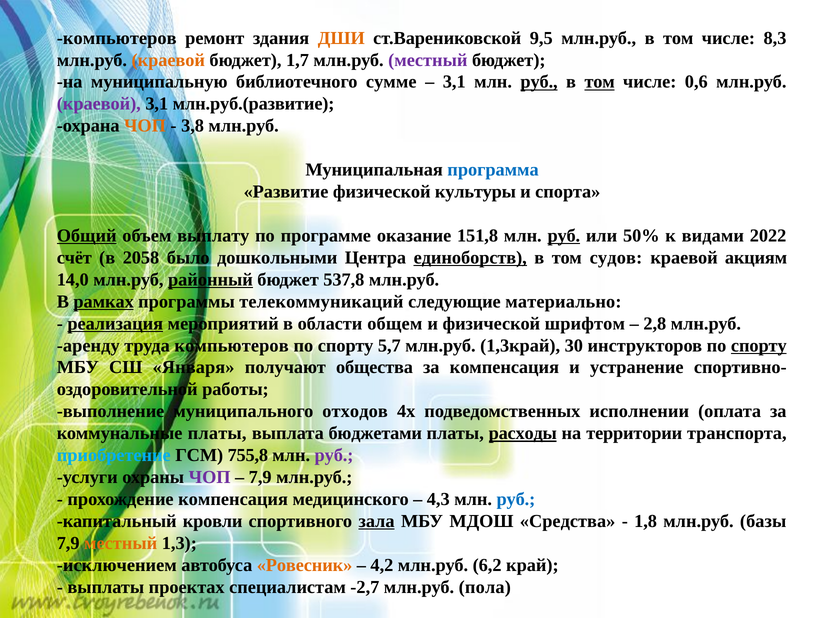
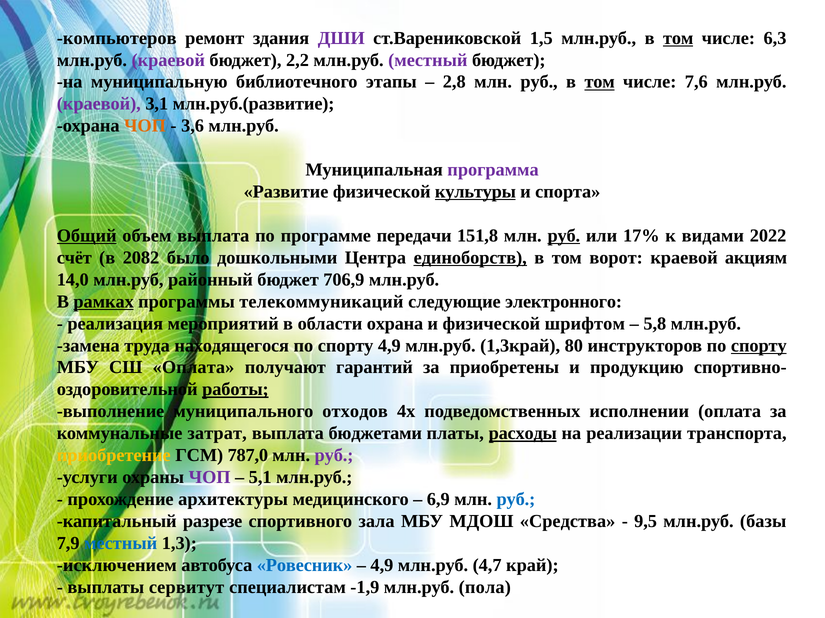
ДШИ colour: orange -> purple
9,5: 9,5 -> 1,5
том at (678, 38) underline: none -> present
8,3: 8,3 -> 6,3
краевой at (168, 60) colour: orange -> purple
1,7: 1,7 -> 2,2
сумме: сумме -> этапы
3,1 at (454, 82): 3,1 -> 2,8
руб at (539, 82) underline: present -> none
0,6: 0,6 -> 7,6
3,8: 3,8 -> 3,6
программа colour: blue -> purple
культуры underline: none -> present
объем выплату: выплату -> выплата
оказание: оказание -> передачи
50%: 50% -> 17%
2058: 2058 -> 2082
судов: судов -> ворот
районный underline: present -> none
537,8: 537,8 -> 706,9
материально: материально -> электронного
реализация underline: present -> none
области общем: общем -> охрана
2,8: 2,8 -> 5,8
аренду: аренду -> замена
труда компьютеров: компьютеров -> находящегося
спорту 5,7: 5,7 -> 4,9
30: 30 -> 80
СШ Января: Января -> Оплата
общества: общества -> гарантий
за компенсация: компенсация -> приобретены
устранение: устранение -> продукцию
работы underline: none -> present
коммунальные платы: платы -> затрат
территории: территории -> реализации
приобретение colour: light blue -> yellow
755,8: 755,8 -> 787,0
7,9 at (260, 478): 7,9 -> 5,1
прохождение компенсация: компенсация -> архитектуры
4,3: 4,3 -> 6,9
кровли: кровли -> разрезе
зала underline: present -> none
1,8: 1,8 -> 9,5
местный at (121, 544) colour: orange -> blue
Ровесник colour: orange -> blue
4,2 at (382, 566): 4,2 -> 4,9
6,2: 6,2 -> 4,7
проектах: проектах -> сервитут
-2,7: -2,7 -> -1,9
